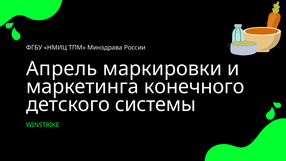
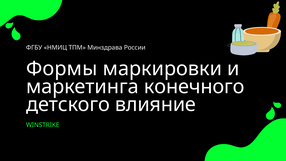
Апрель: Апрель -> Формы
системы: системы -> влияние
